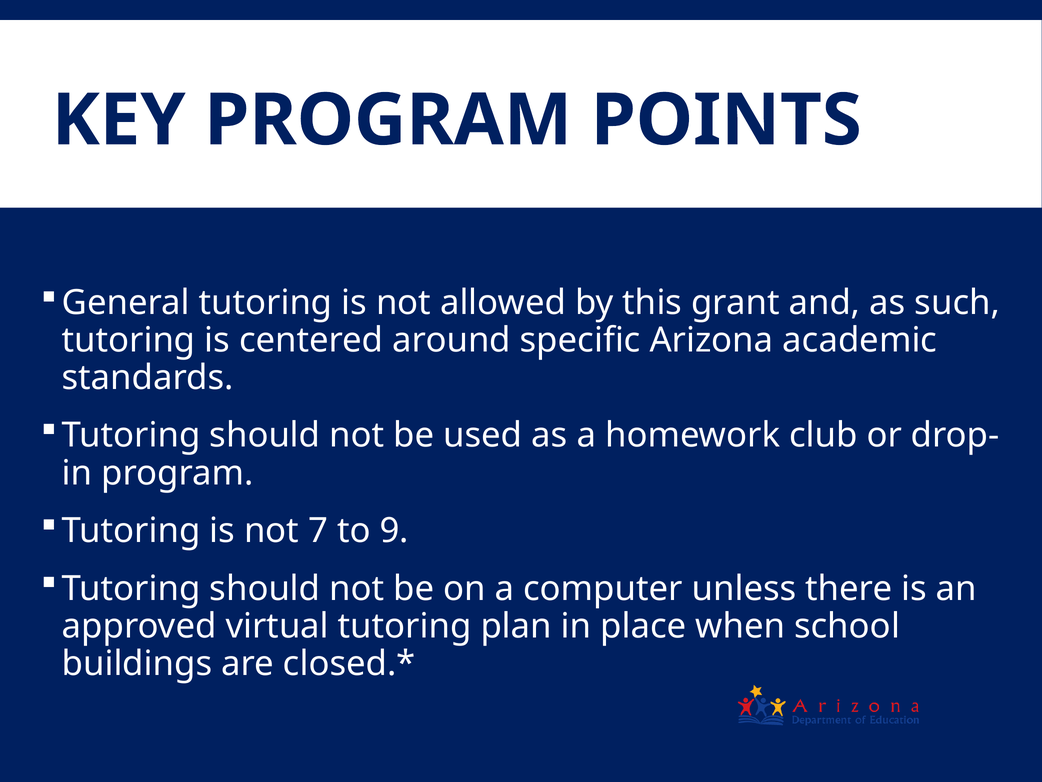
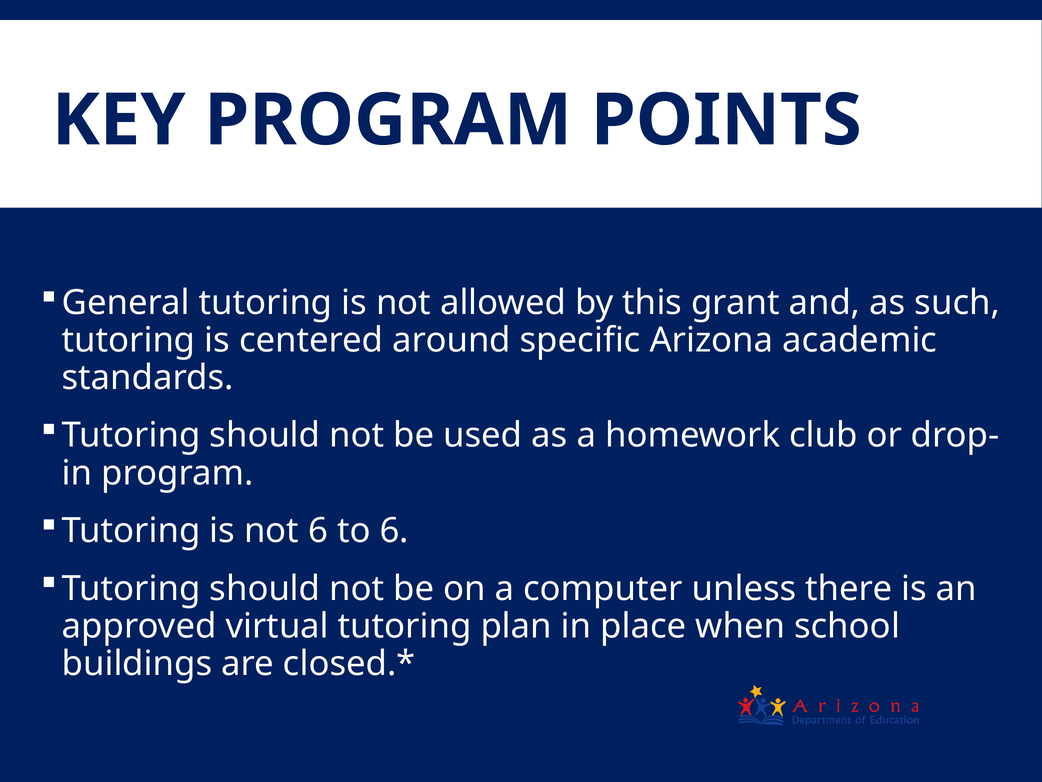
not 7: 7 -> 6
to 9: 9 -> 6
